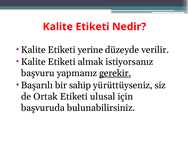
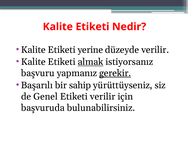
almak underline: none -> present
Ortak: Ortak -> Genel
Etiketi ulusal: ulusal -> verilir
